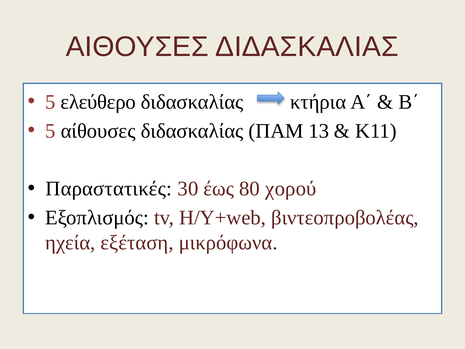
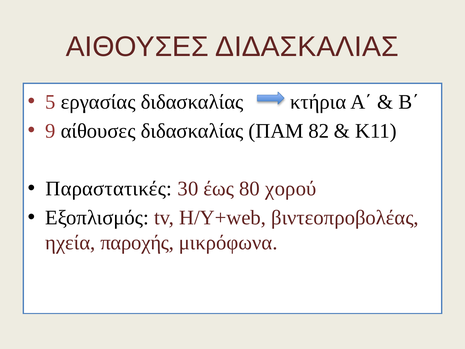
ελεύθερο: ελεύθερο -> εργασίας
5 at (50, 131): 5 -> 9
13: 13 -> 82
εξέταση: εξέταση -> παροχής
